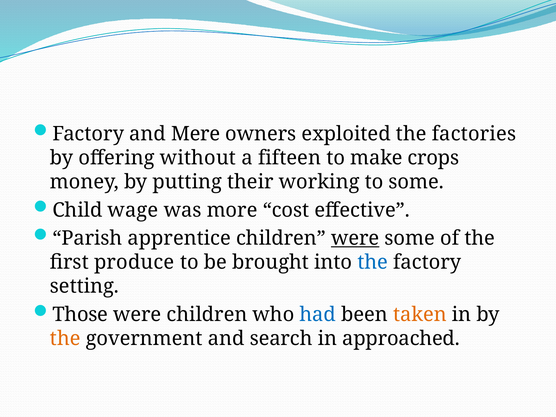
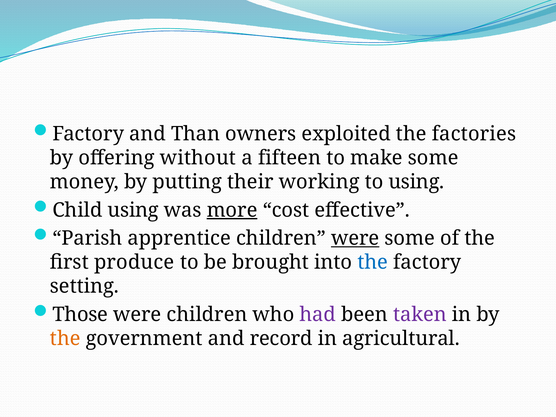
Mere: Mere -> Than
make crops: crops -> some
to some: some -> using
Child wage: wage -> using
more underline: none -> present
had colour: blue -> purple
taken colour: orange -> purple
search: search -> record
approached: approached -> agricultural
